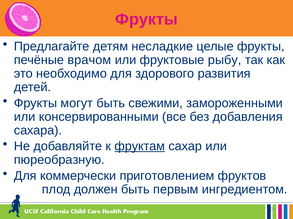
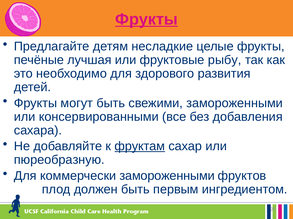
Фрукты at (147, 19) underline: none -> present
врачом: врачом -> лучшая
коммерчески приготовлением: приготовлением -> замороженными
